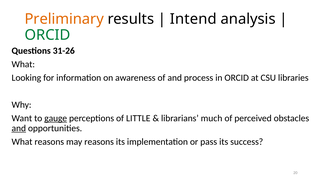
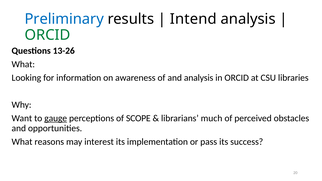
Preliminary colour: orange -> blue
31-26: 31-26 -> 13-26
and process: process -> analysis
LITTLE: LITTLE -> SCOPE
and at (19, 128) underline: present -> none
may reasons: reasons -> interest
